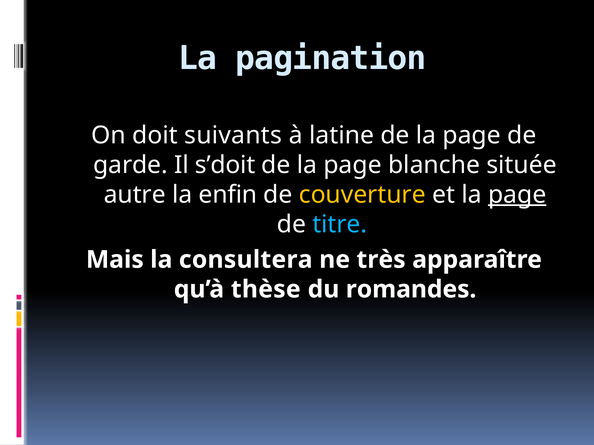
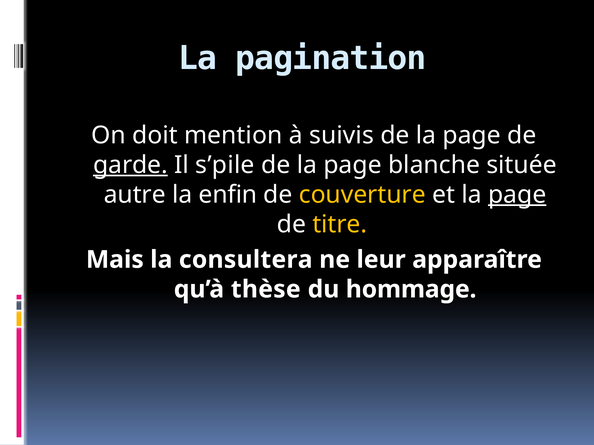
suivants: suivants -> mention
latine: latine -> suivis
garde underline: none -> present
s’doit: s’doit -> s’pile
titre colour: light blue -> yellow
très: très -> leur
romandes: romandes -> hommage
